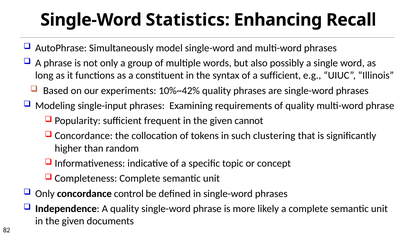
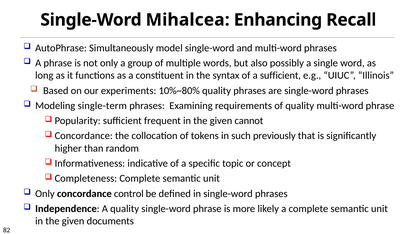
Statistics: Statistics -> Mihalcea
10%~42%: 10%~42% -> 10%~80%
single-input: single-input -> single-term
clustering: clustering -> previously
